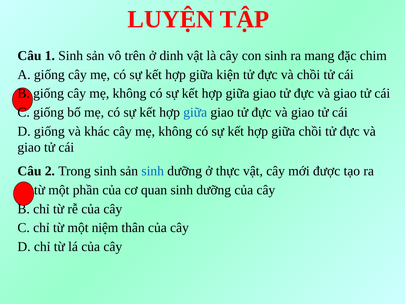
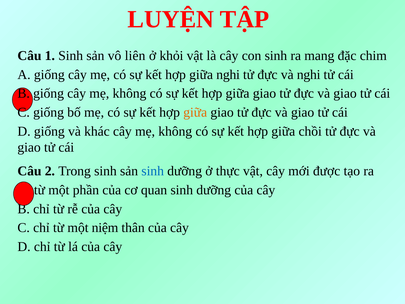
trên: trên -> liên
dinh: dinh -> khỏi
giữa kiện: kiện -> nghi
và chồi: chồi -> nghi
giữa at (195, 112) colour: blue -> orange
